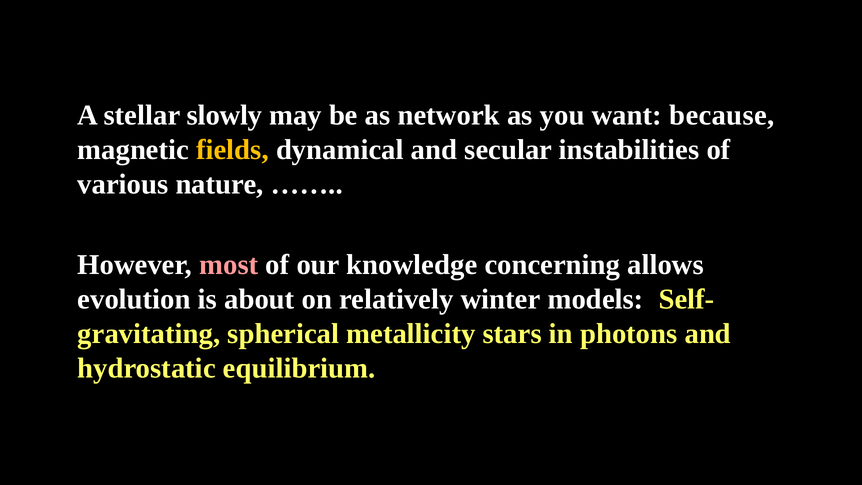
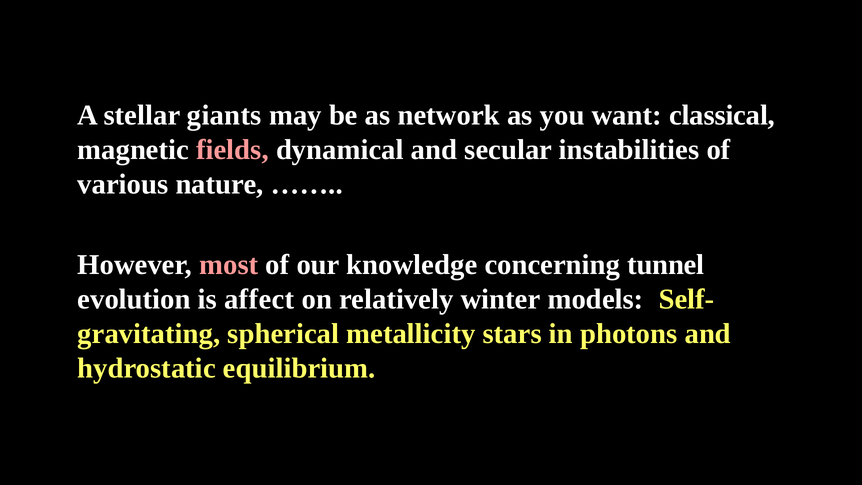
slowly: slowly -> giants
because: because -> classical
fields colour: yellow -> pink
allows: allows -> tunnel
about: about -> affect
